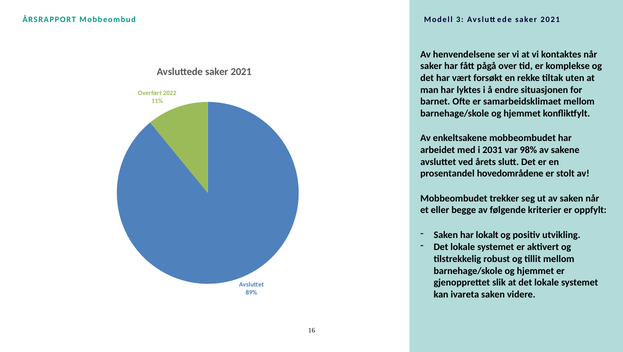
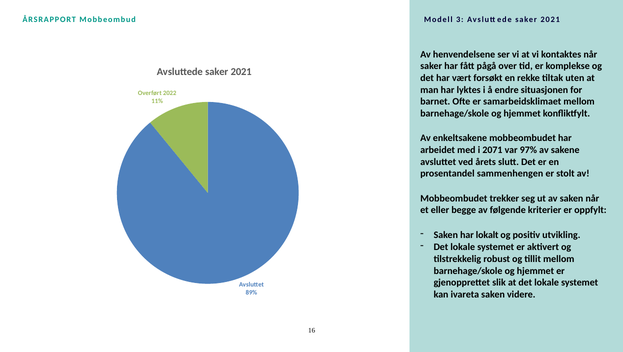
2031: 2031 -> 2071
98%: 98% -> 97%
hovedområdene: hovedområdene -> sammenhengen
